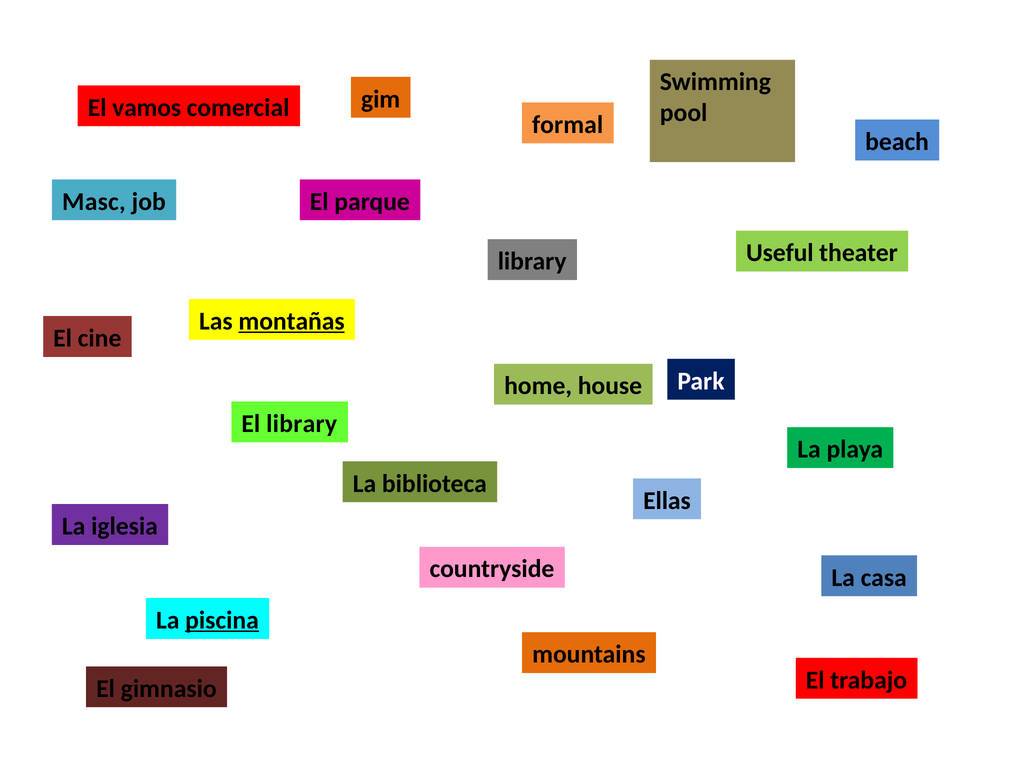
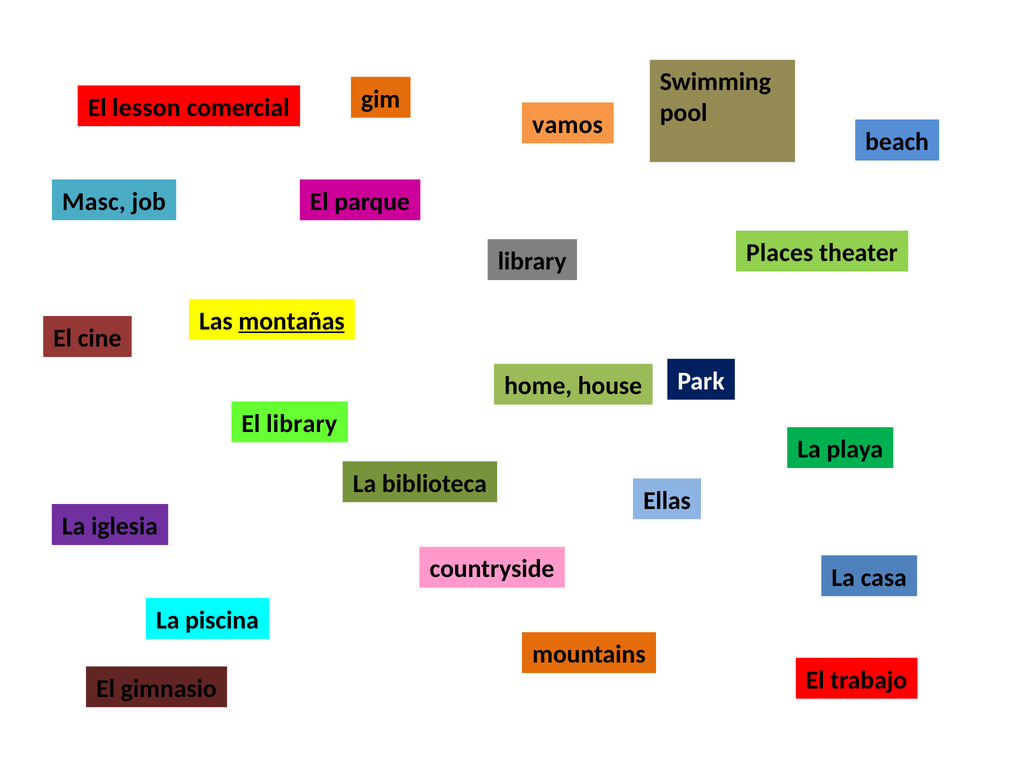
vamos: vamos -> lesson
formal: formal -> vamos
Useful: Useful -> Places
piscina underline: present -> none
